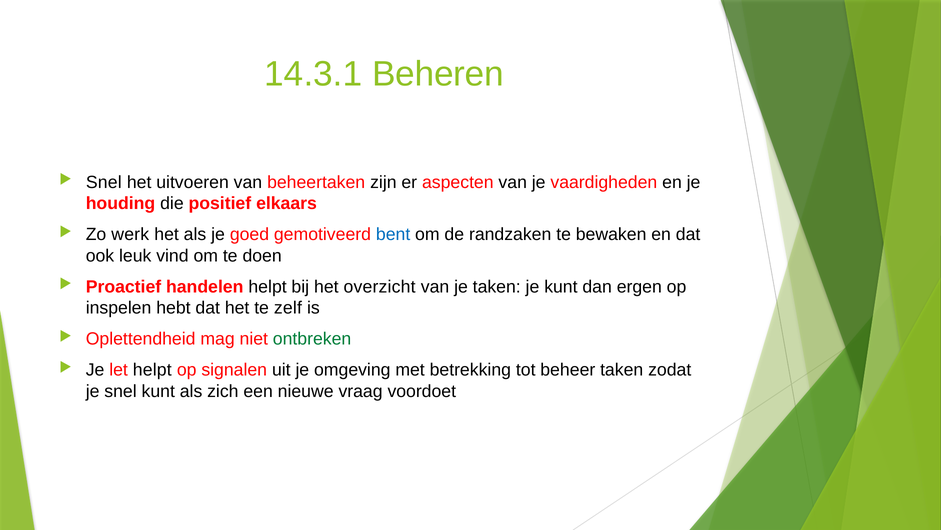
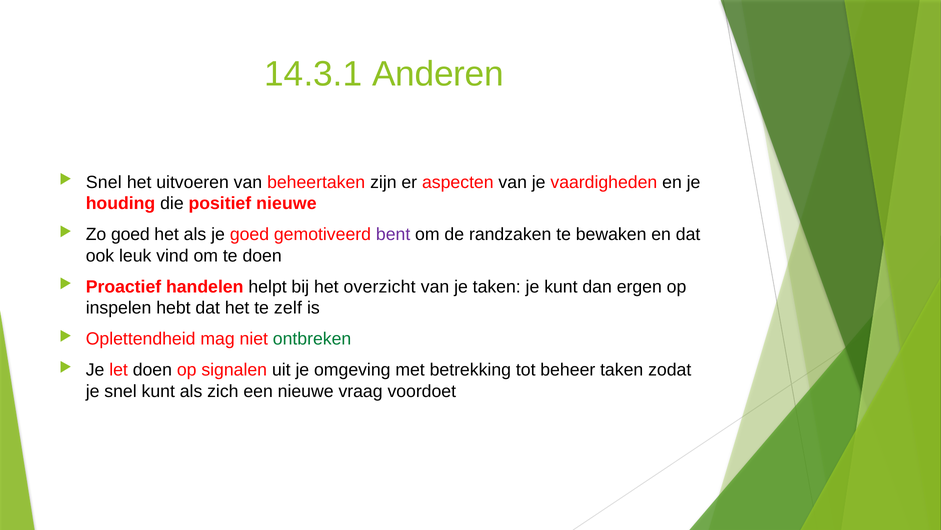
Beheren: Beheren -> Anderen
positief elkaars: elkaars -> nieuwe
Zo werk: werk -> goed
bent colour: blue -> purple
let helpt: helpt -> doen
